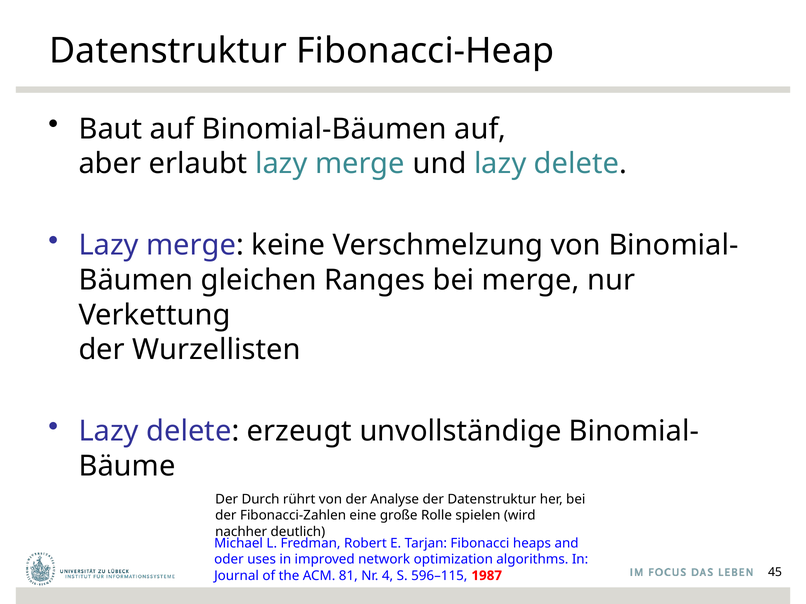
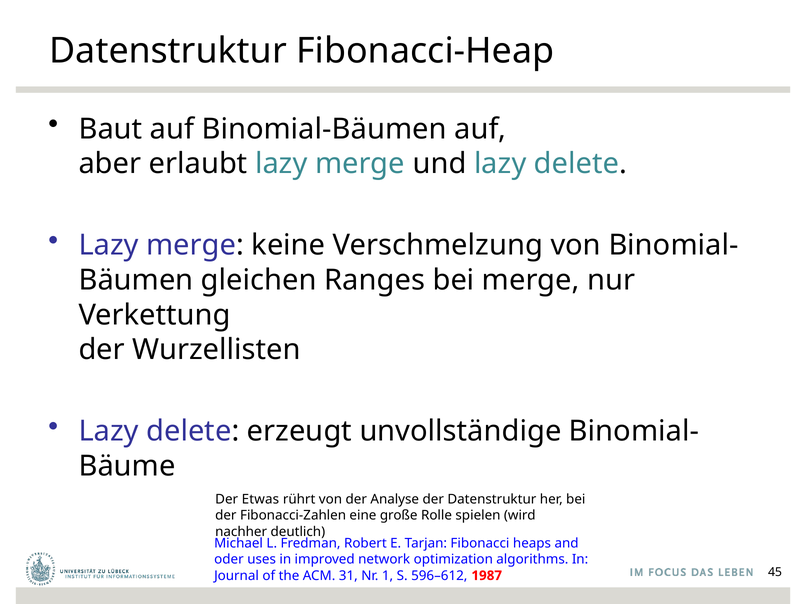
Durch: Durch -> Etwas
81: 81 -> 31
4: 4 -> 1
596–115: 596–115 -> 596–612
